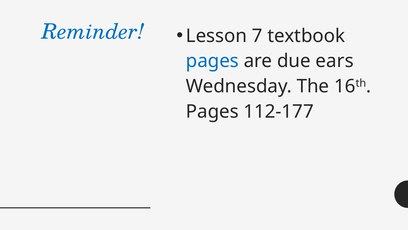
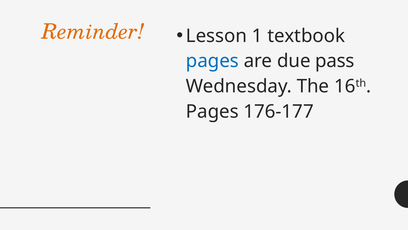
Reminder colour: blue -> orange
7: 7 -> 1
ears: ears -> pass
112-177: 112-177 -> 176-177
